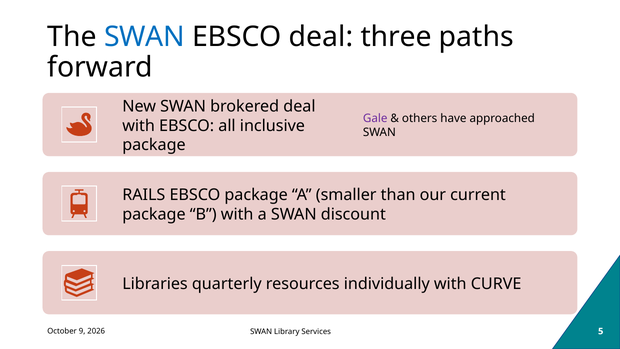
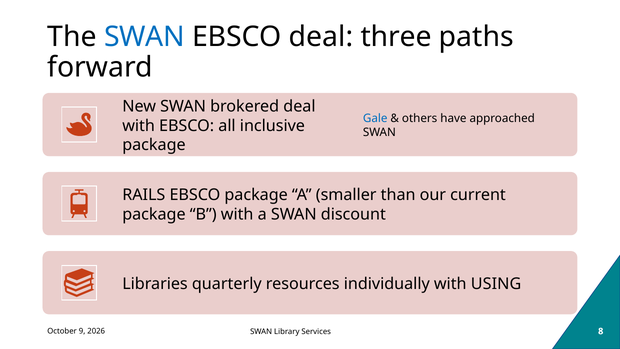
Gale colour: purple -> blue
CURVE: CURVE -> USING
5: 5 -> 8
